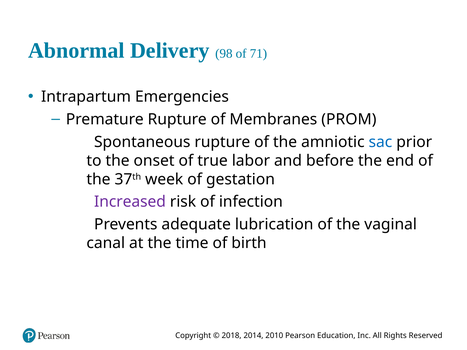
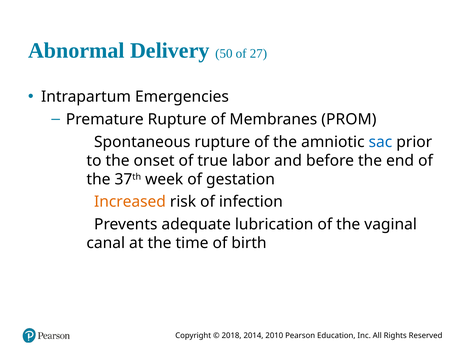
98: 98 -> 50
71: 71 -> 27
Increased colour: purple -> orange
